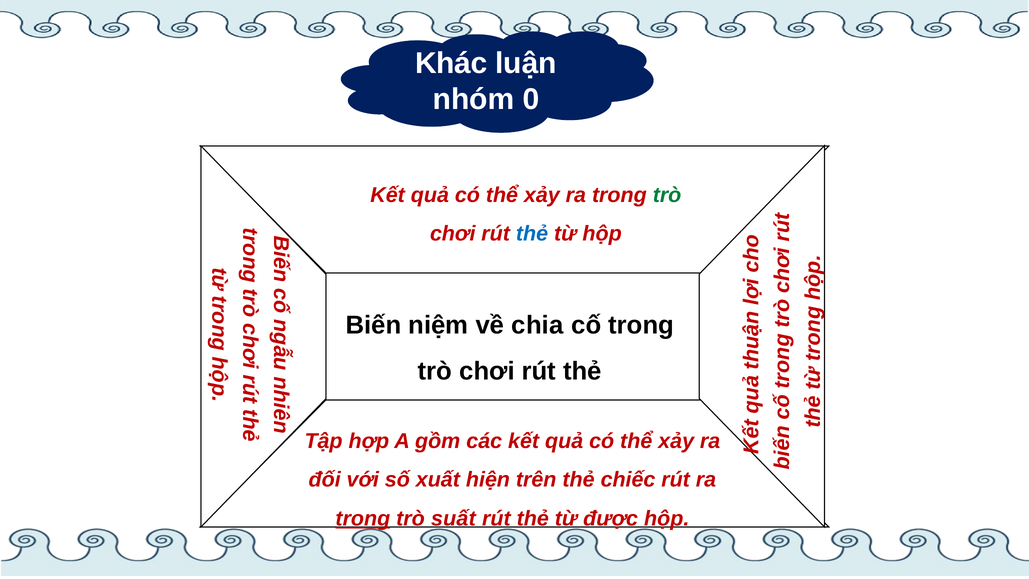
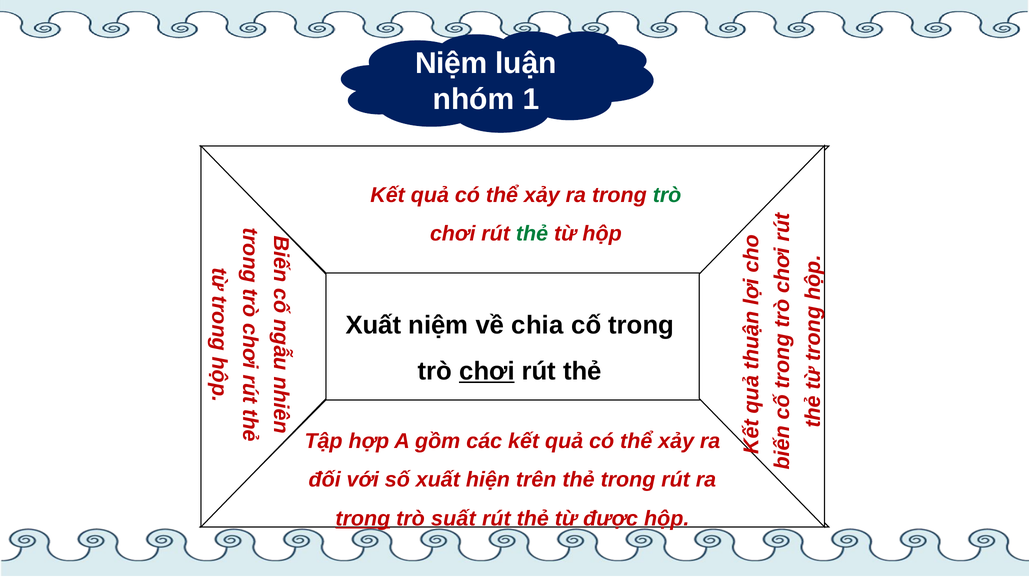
Khác at (451, 63): Khác -> Niệm
0: 0 -> 1
thẻ at (532, 234) colour: blue -> green
Biến at (373, 325): Biến -> Xuất
chơi at (487, 371) underline: none -> present
thẻ chiếc: chiếc -> trong
